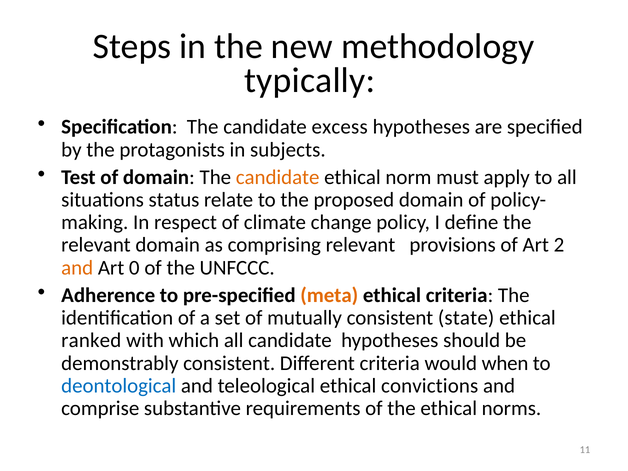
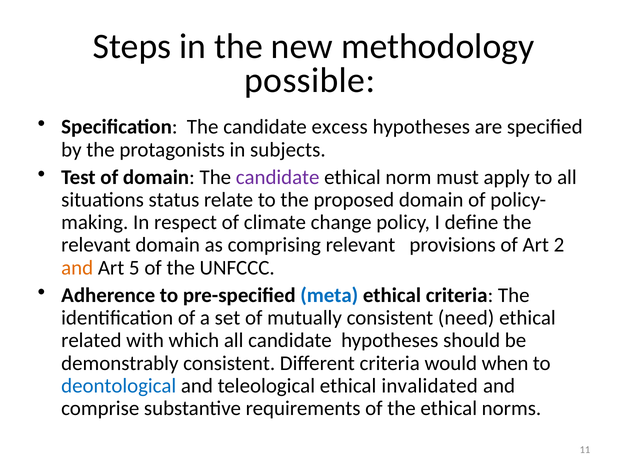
typically: typically -> possible
candidate at (278, 177) colour: orange -> purple
0: 0 -> 5
meta colour: orange -> blue
state: state -> need
ranked: ranked -> related
convictions: convictions -> invalidated
